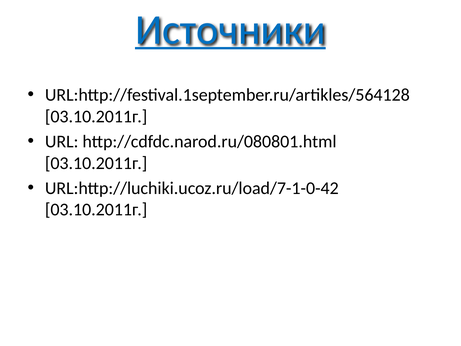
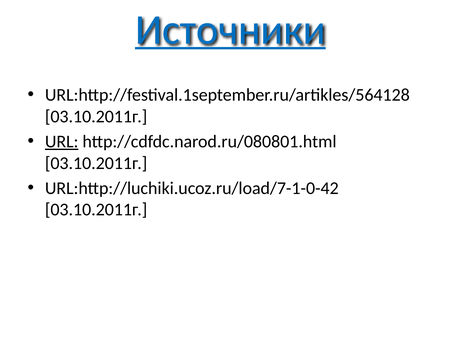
URL underline: none -> present
